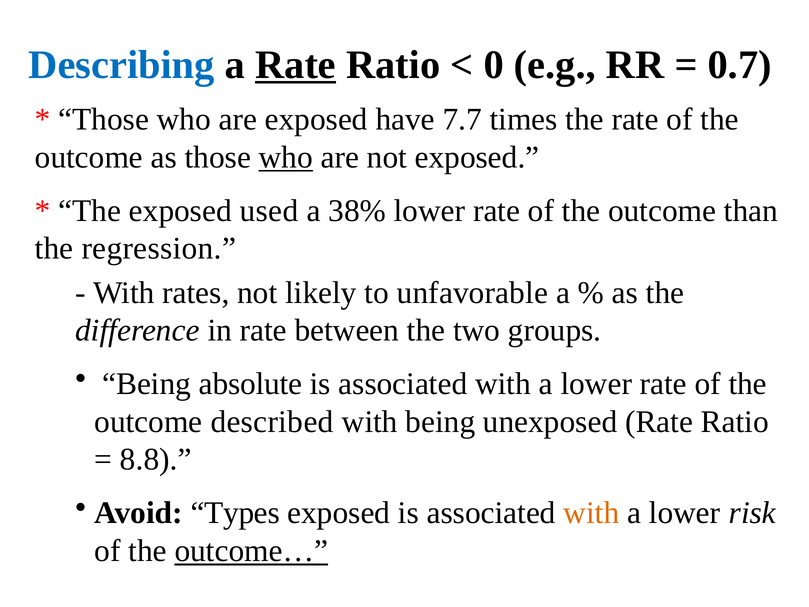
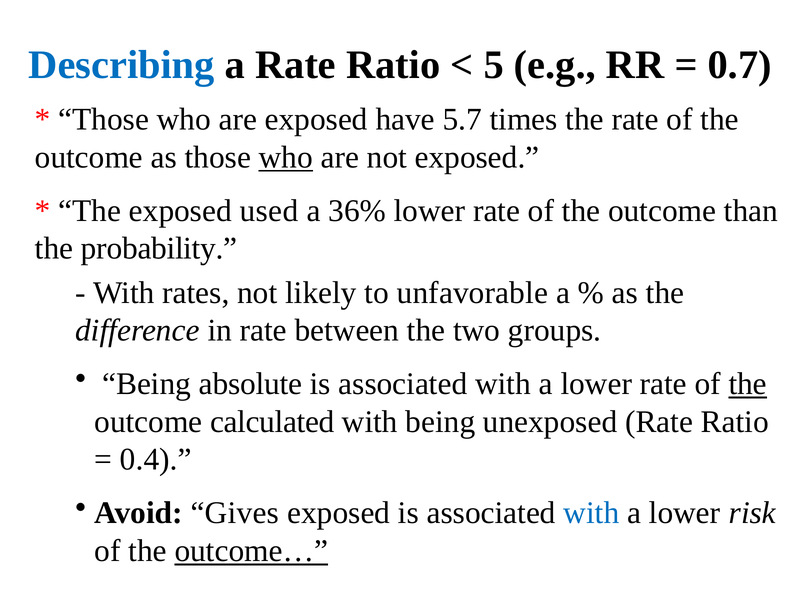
Rate at (296, 65) underline: present -> none
0: 0 -> 5
7.7: 7.7 -> 5.7
38%: 38% -> 36%
regression: regression -> probability
the at (748, 384) underline: none -> present
described: described -> calculated
8.8: 8.8 -> 0.4
Types: Types -> Gives
with at (591, 513) colour: orange -> blue
